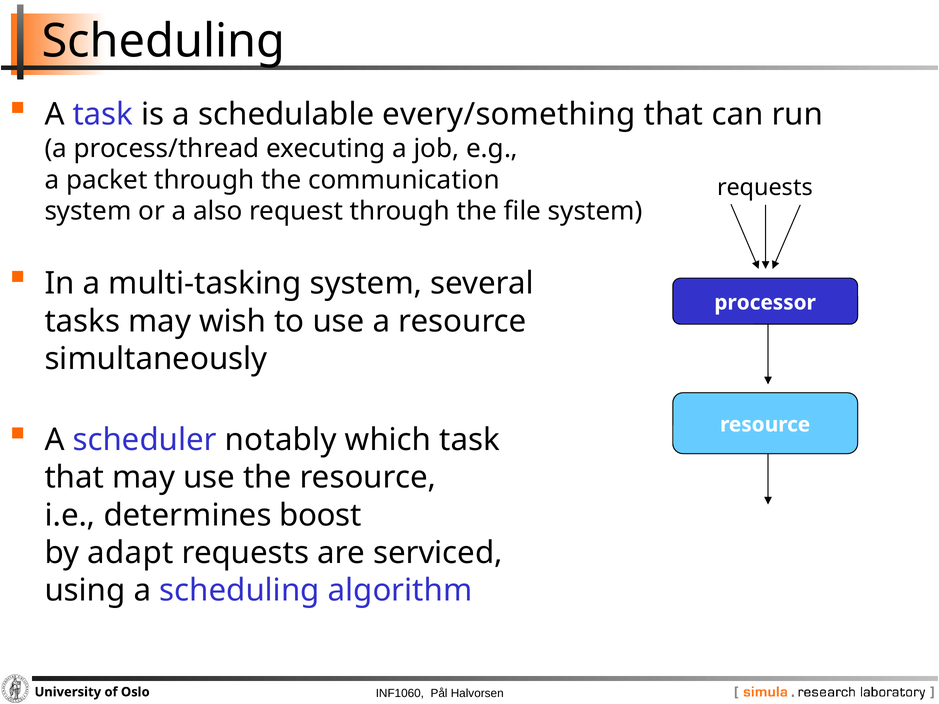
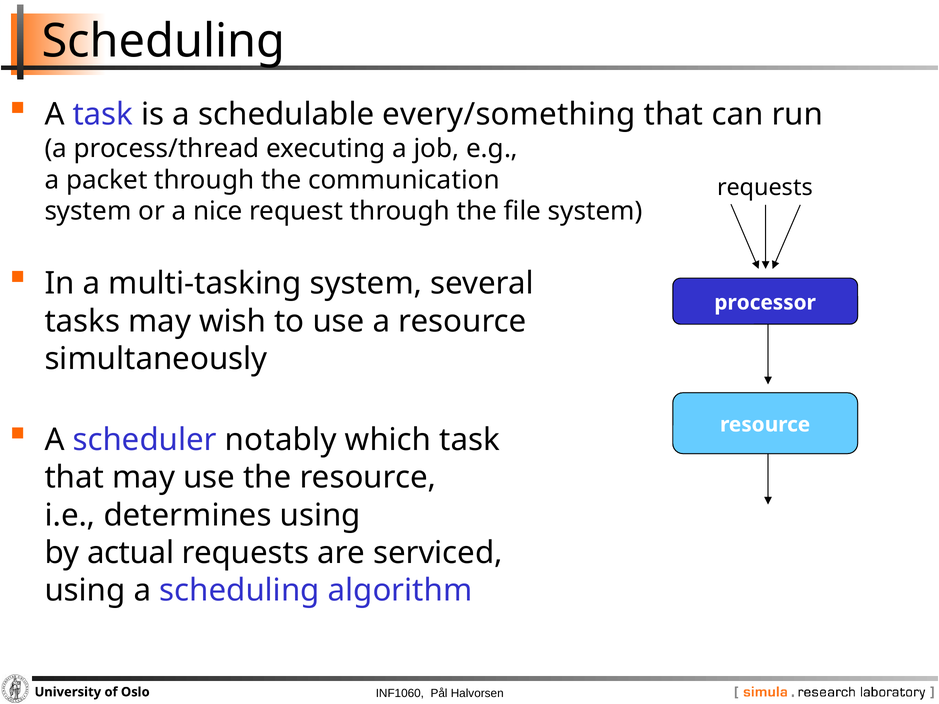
also: also -> nice
determines boost: boost -> using
adapt: adapt -> actual
